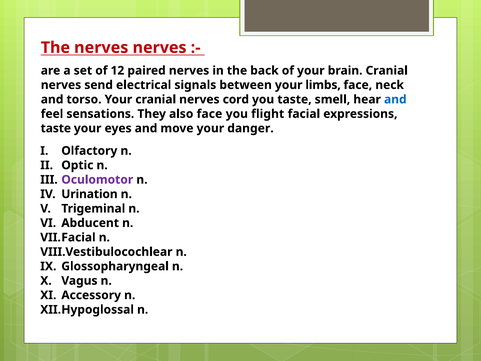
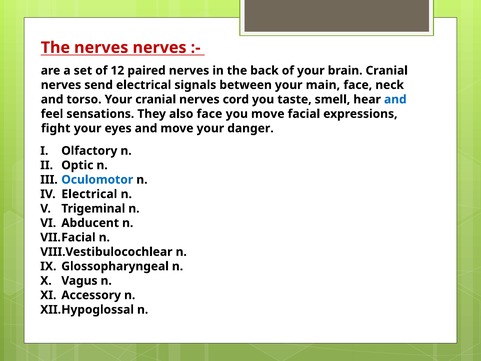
limbs: limbs -> main
you flight: flight -> move
taste at (56, 128): taste -> fight
Oculomotor colour: purple -> blue
Urination at (89, 194): Urination -> Electrical
